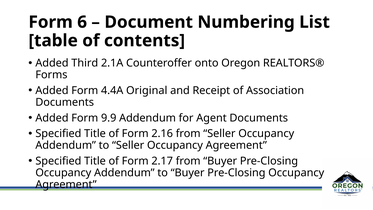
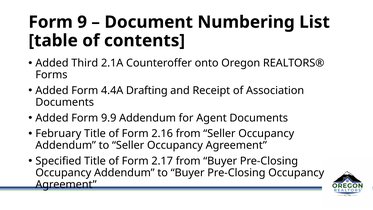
6: 6 -> 9
Original: Original -> Drafting
Specified at (58, 133): Specified -> February
